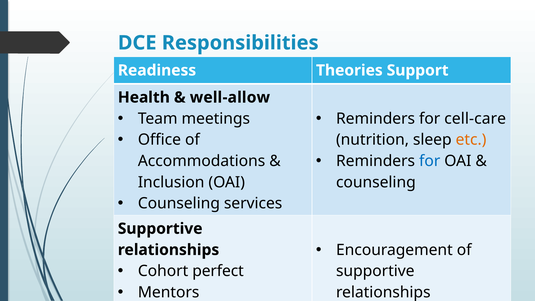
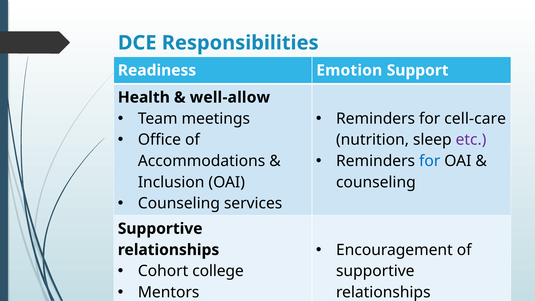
Theories: Theories -> Emotion
etc colour: orange -> purple
perfect: perfect -> college
